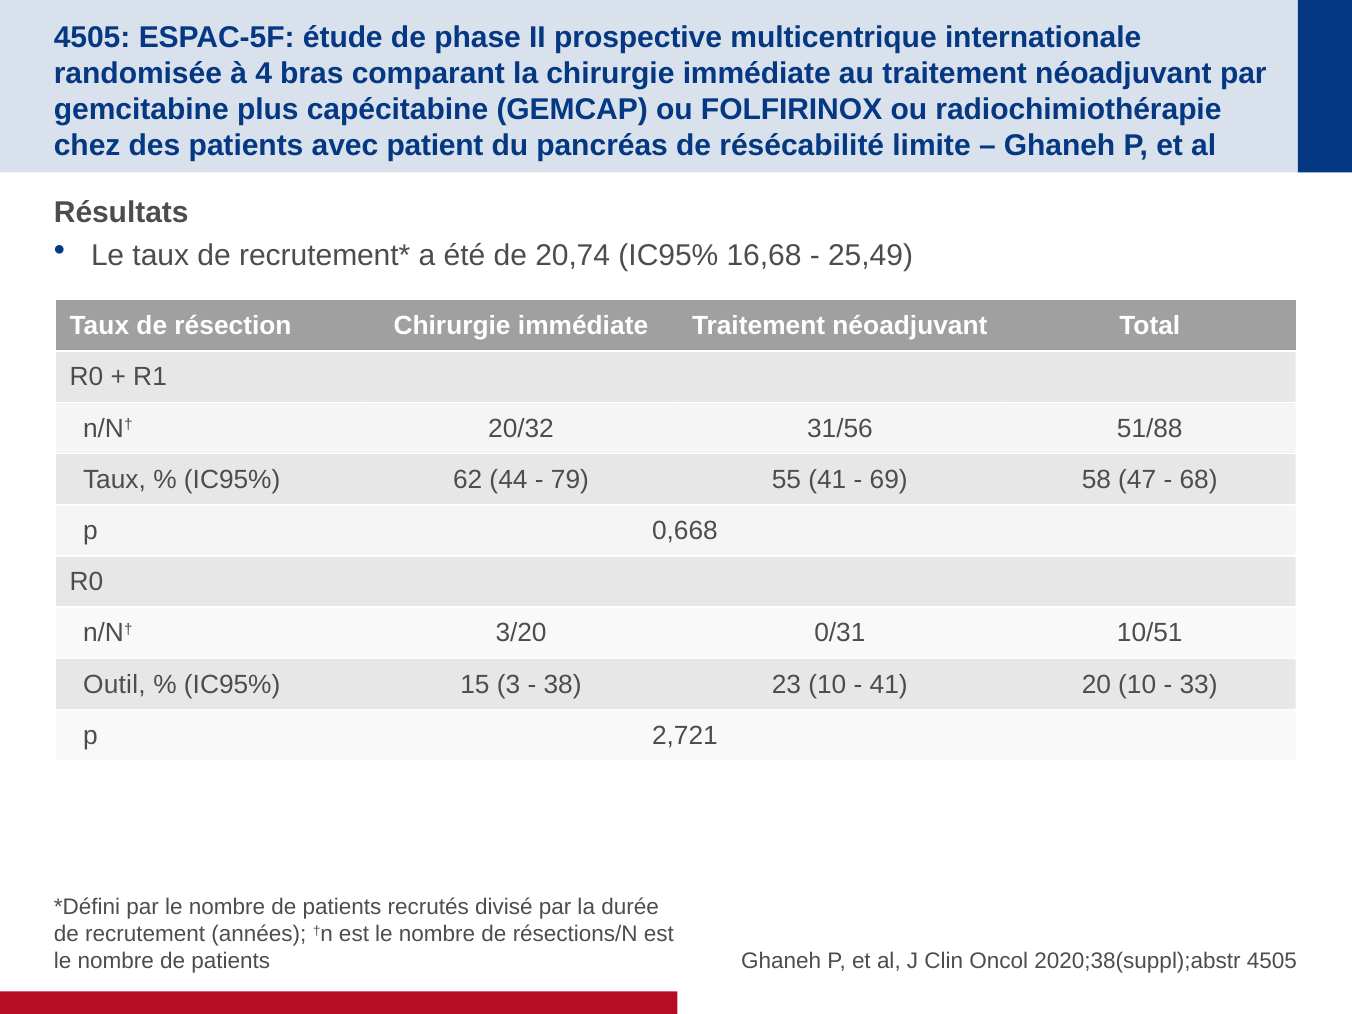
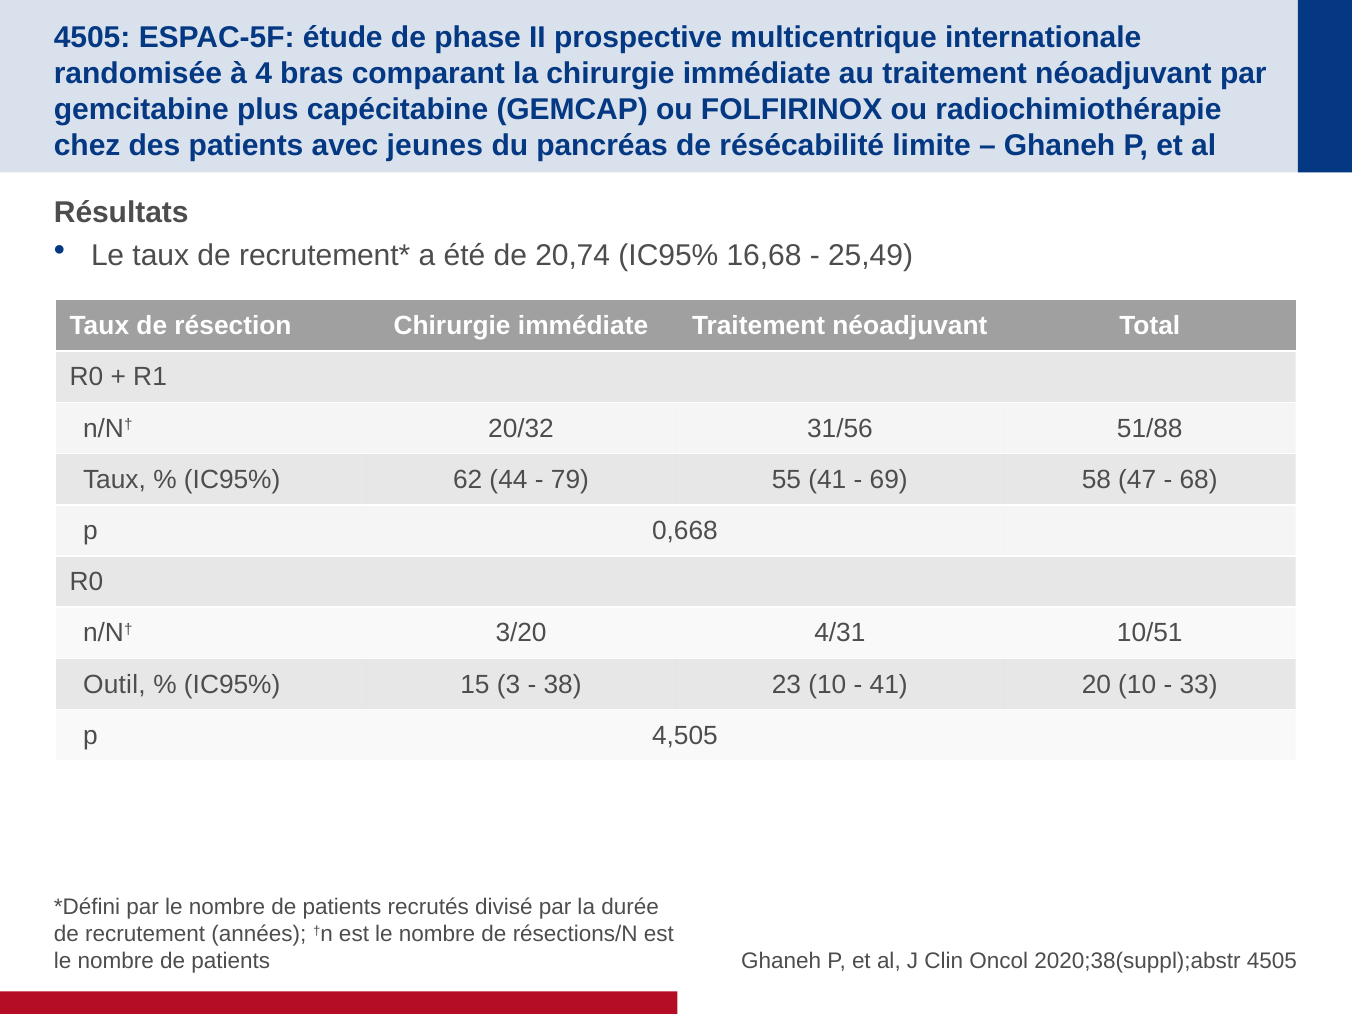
patient: patient -> jeunes
0/31: 0/31 -> 4/31
2,721: 2,721 -> 4,505
